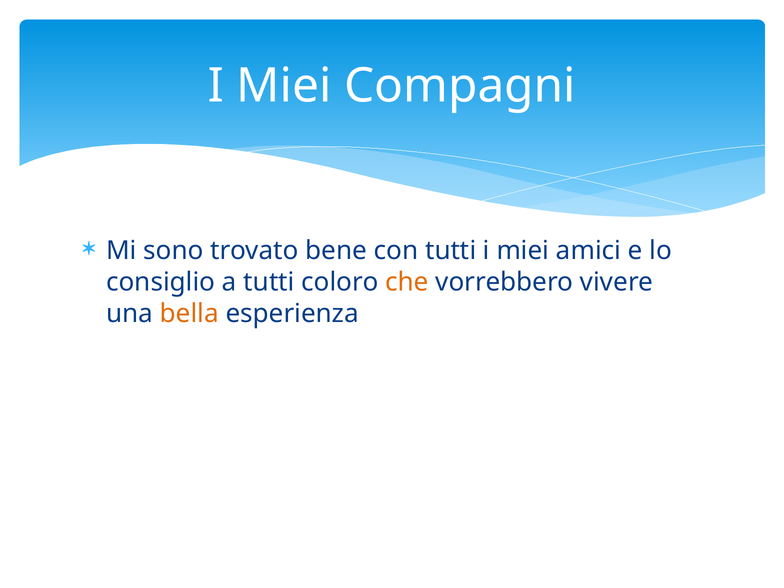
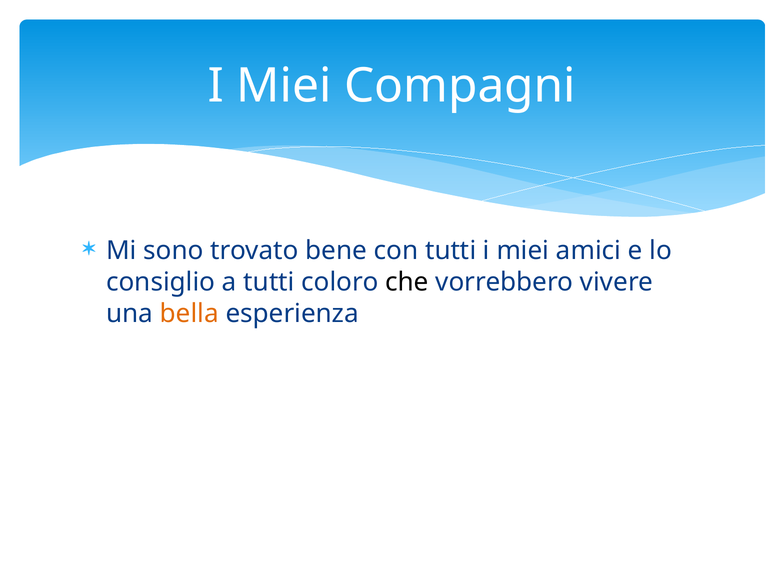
che colour: orange -> black
